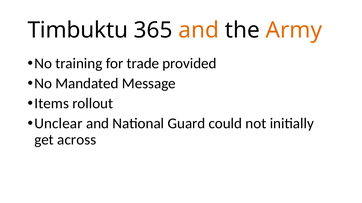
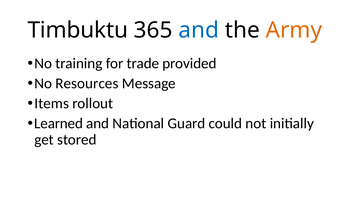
and at (199, 30) colour: orange -> blue
Mandated: Mandated -> Resources
Unclear: Unclear -> Learned
across: across -> stored
